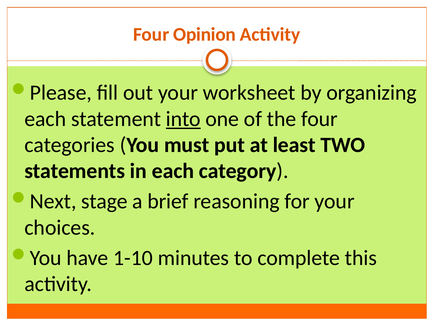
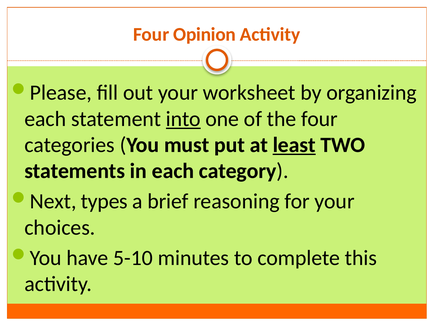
least underline: none -> present
stage: stage -> types
1-10: 1-10 -> 5-10
